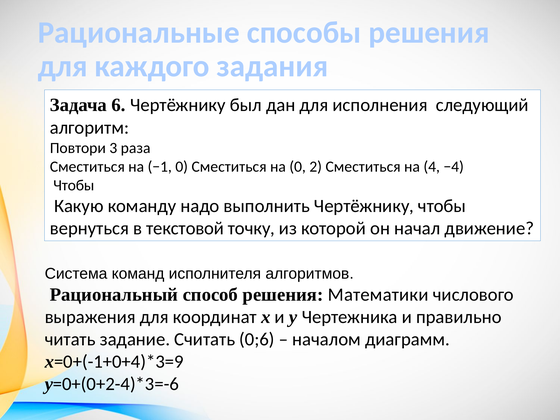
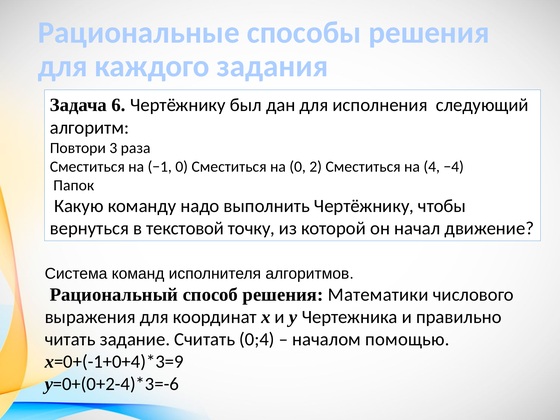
Чтобы at (74, 185): Чтобы -> Папок
0;6: 0;6 -> 0;4
диаграмм: диаграмм -> помощью
